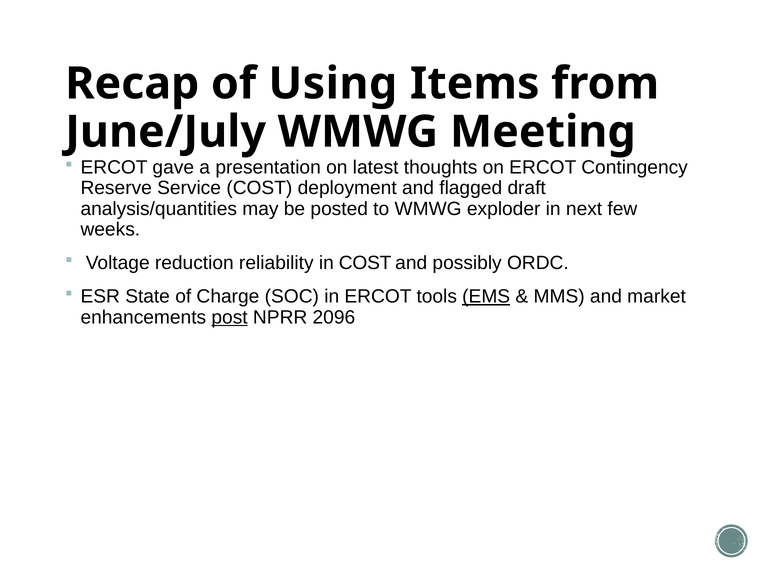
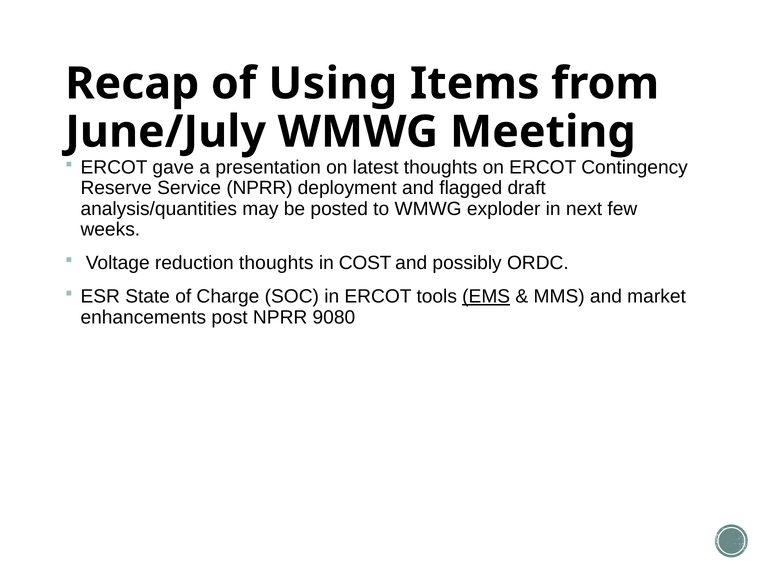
Service COST: COST -> NPRR
reduction reliability: reliability -> thoughts
post underline: present -> none
2096: 2096 -> 9080
